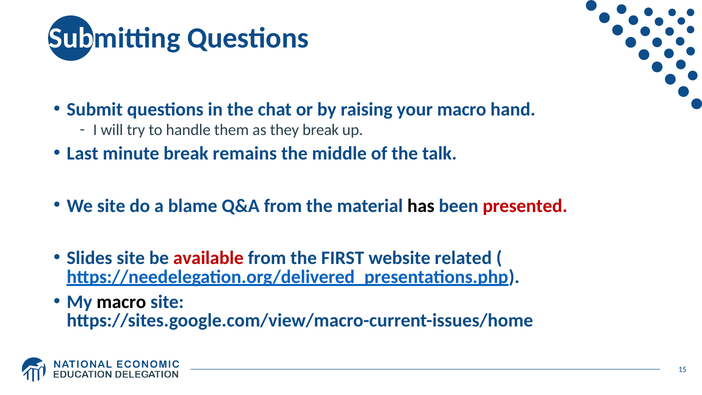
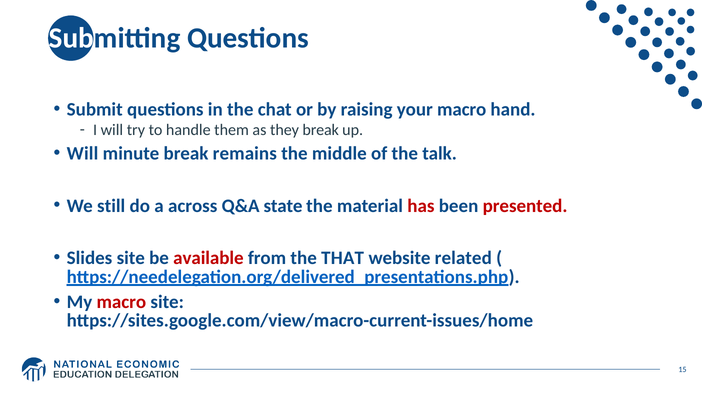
Last at (83, 154): Last -> Will
We site: site -> still
blame: blame -> across
Q&A from: from -> state
has colour: black -> red
FIRST: FIRST -> THAT
macro at (121, 302) colour: black -> red
